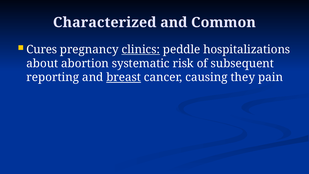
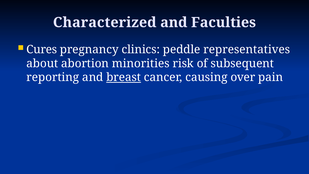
Common: Common -> Faculties
clinics underline: present -> none
hospitalizations: hospitalizations -> representatives
systematic: systematic -> minorities
they: they -> over
